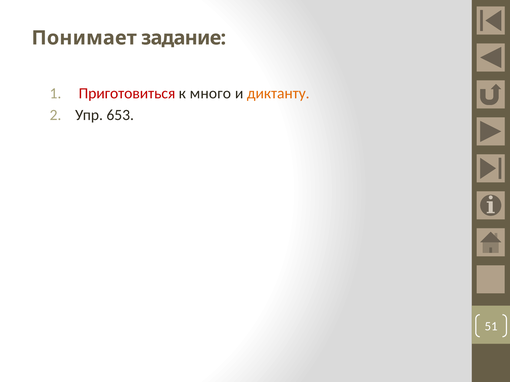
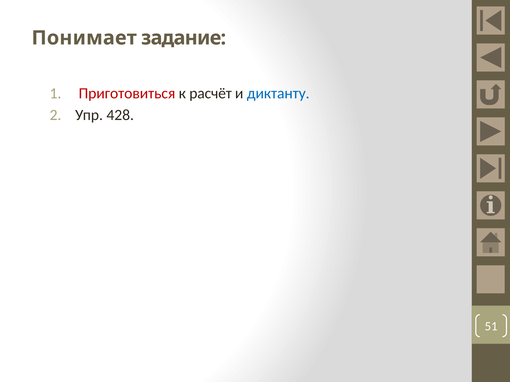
много: много -> расчёт
диктанту colour: orange -> blue
653: 653 -> 428
